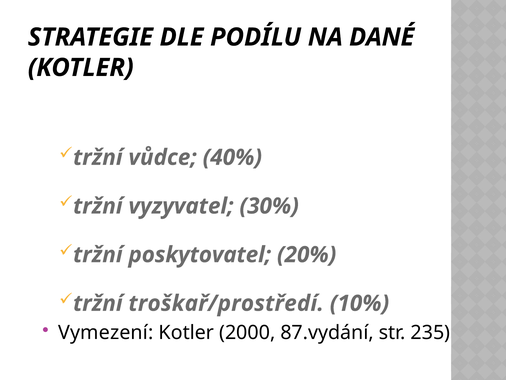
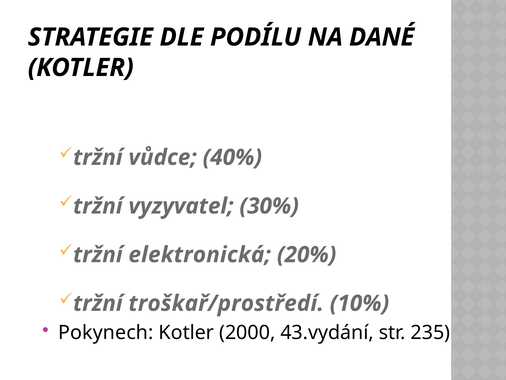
poskytovatel: poskytovatel -> elektronická
Vymezení: Vymezení -> Pokynech
87.vydání: 87.vydání -> 43.vydání
